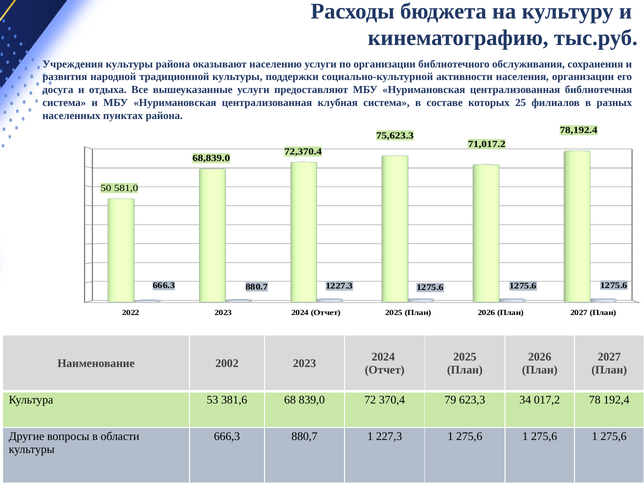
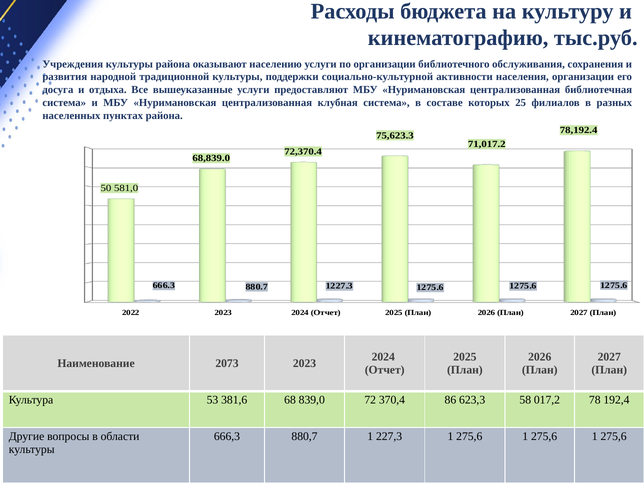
2002: 2002 -> 2073
79: 79 -> 86
34: 34 -> 58
